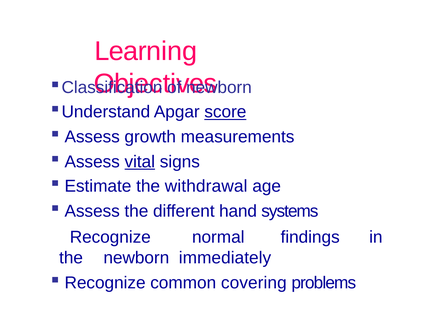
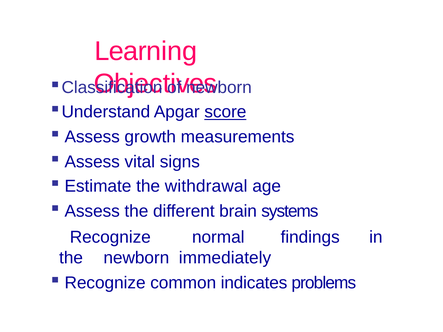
vital underline: present -> none
hand: hand -> brain
covering: covering -> indicates
